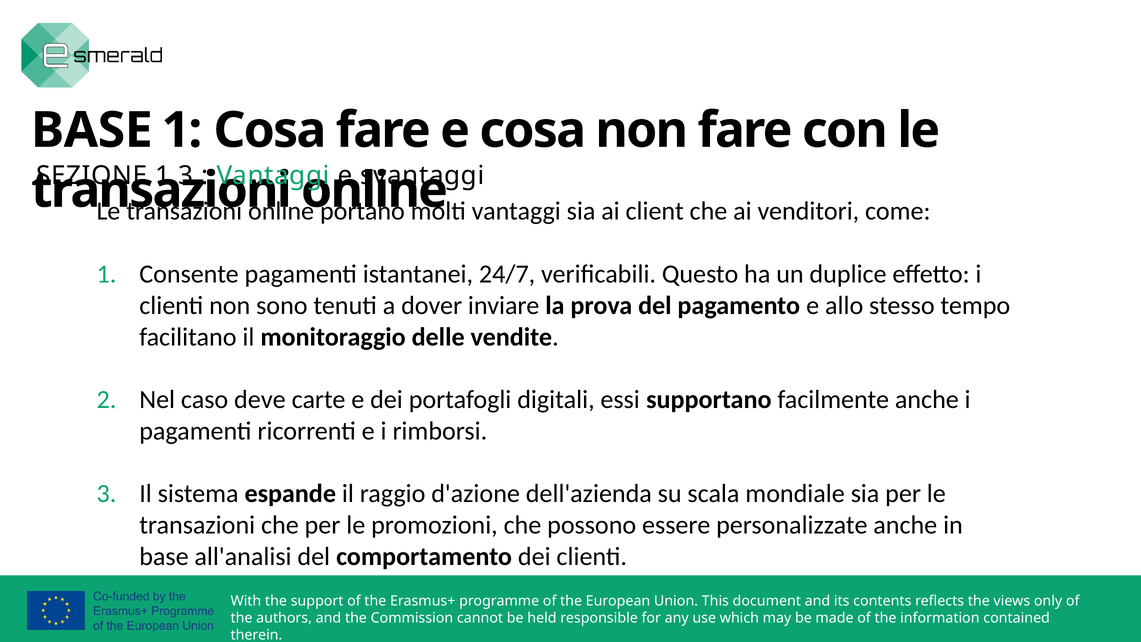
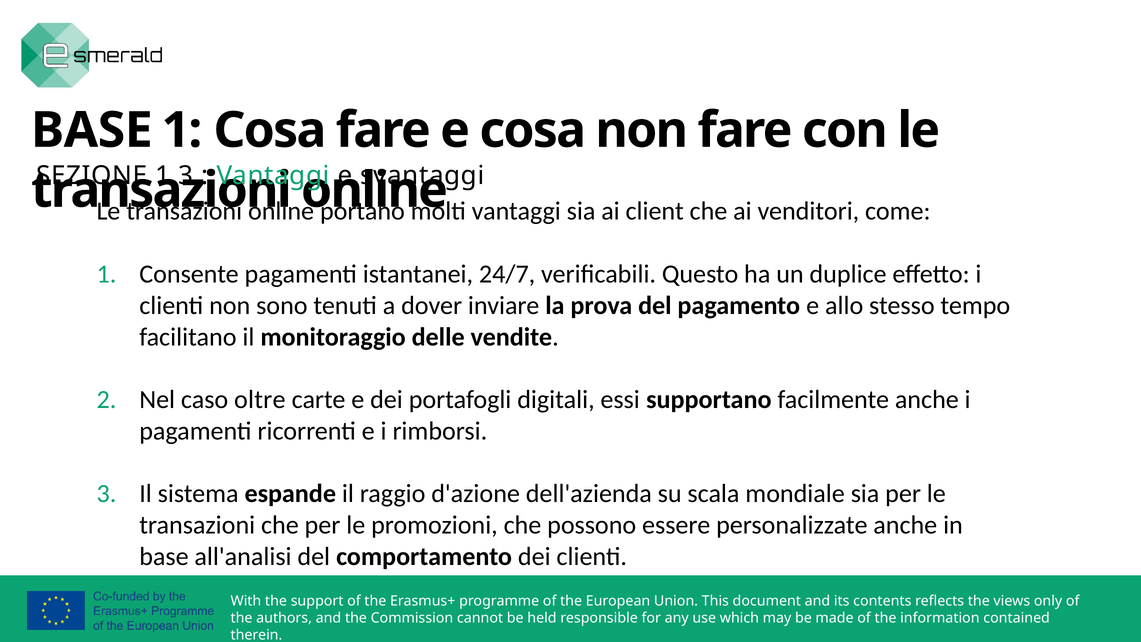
deve: deve -> oltre
